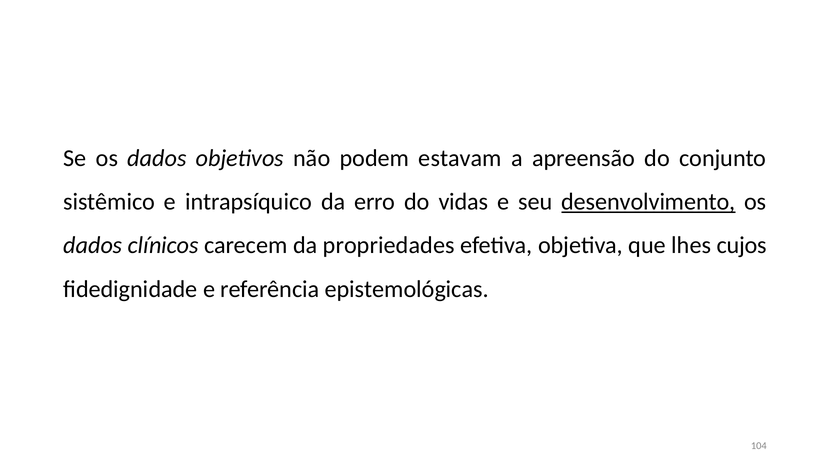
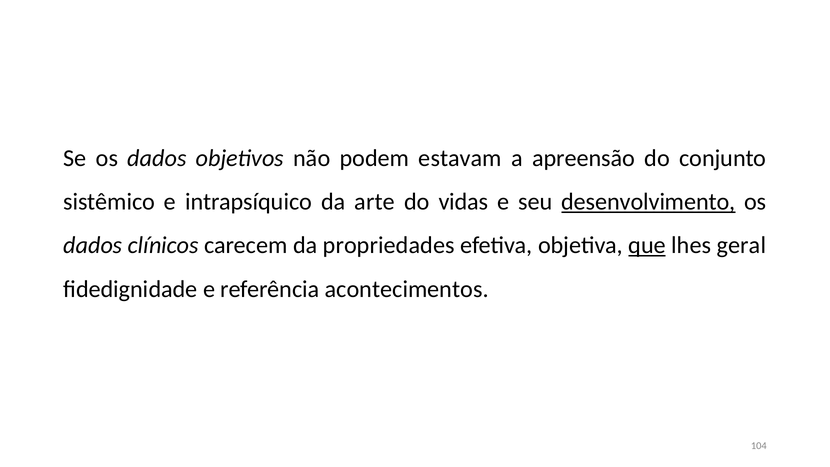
erro: erro -> arte
que underline: none -> present
cujos: cujos -> geral
epistemológicas: epistemológicas -> acontecimentos
